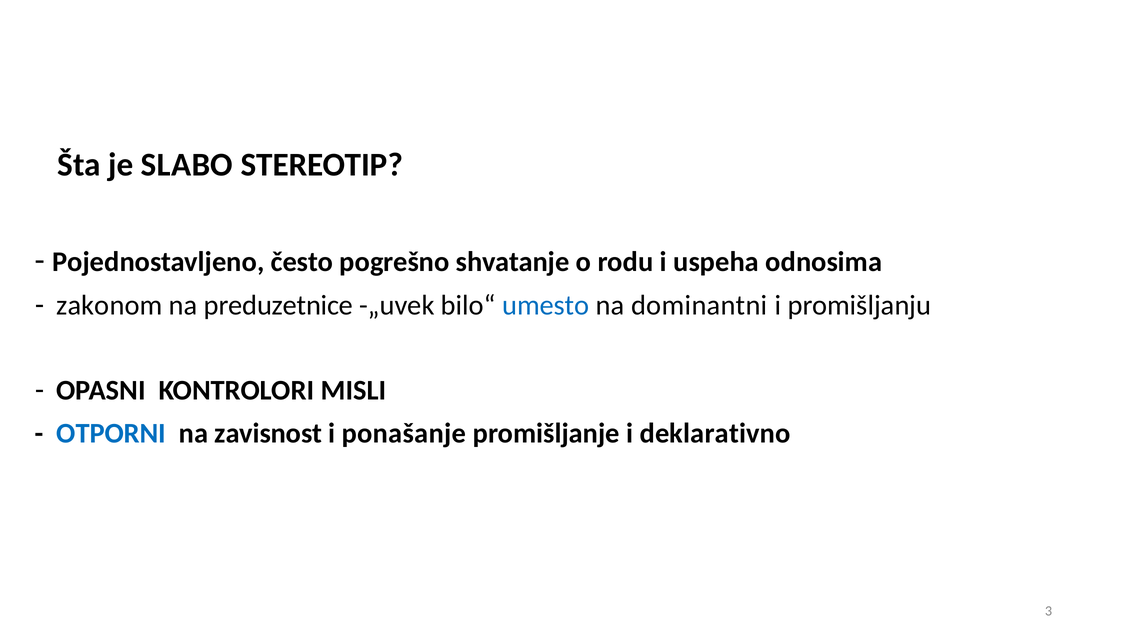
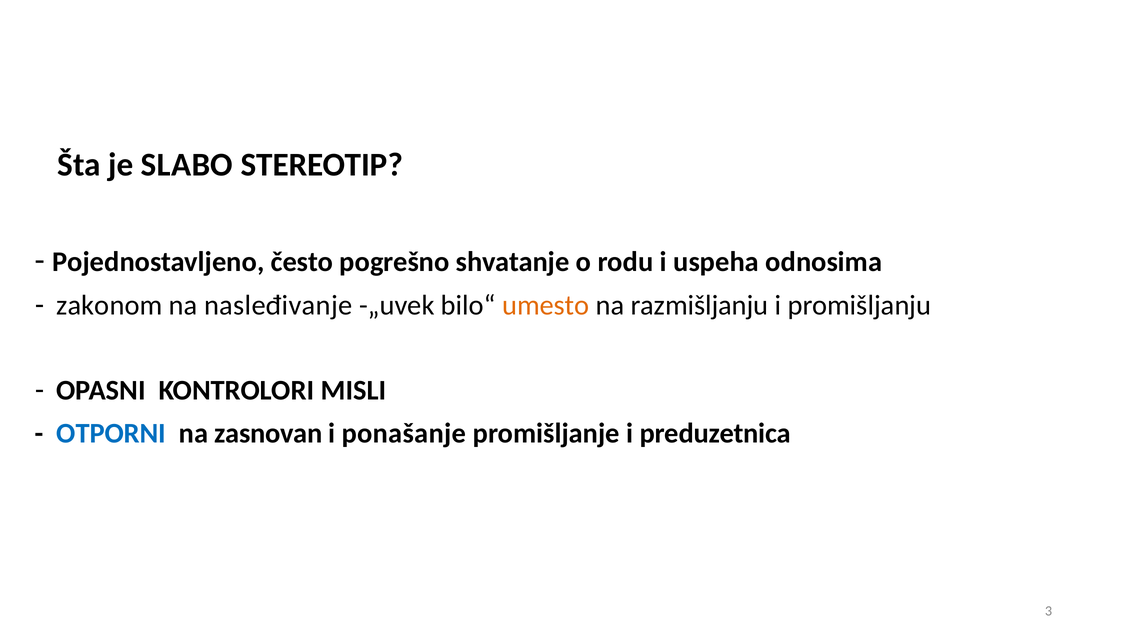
preduzetnice: preduzetnice -> nasleđivanje
umesto colour: blue -> orange
dominantni: dominantni -> razmišljanju
zavisnost: zavisnost -> zasnovan
deklarativno: deklarativno -> preduzetnica
